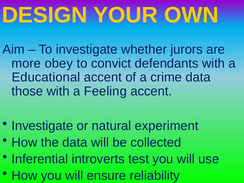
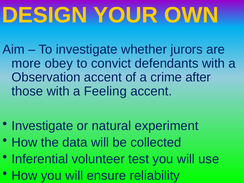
Educational: Educational -> Observation
crime data: data -> after
introverts: introverts -> volunteer
